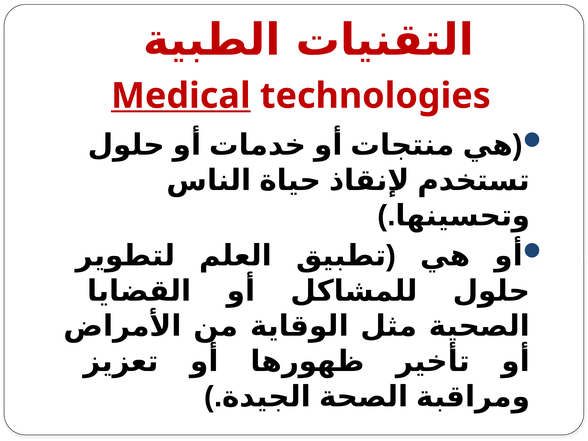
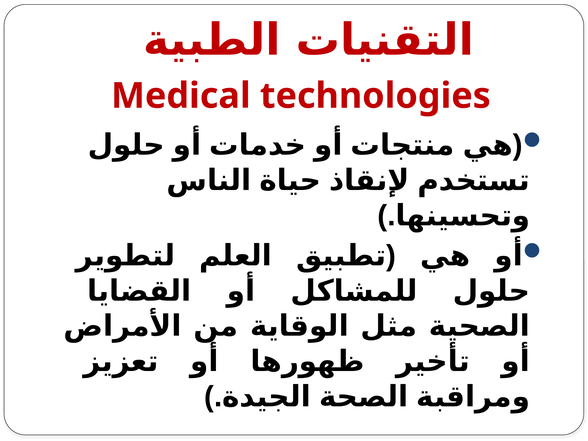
Medical underline: present -> none
